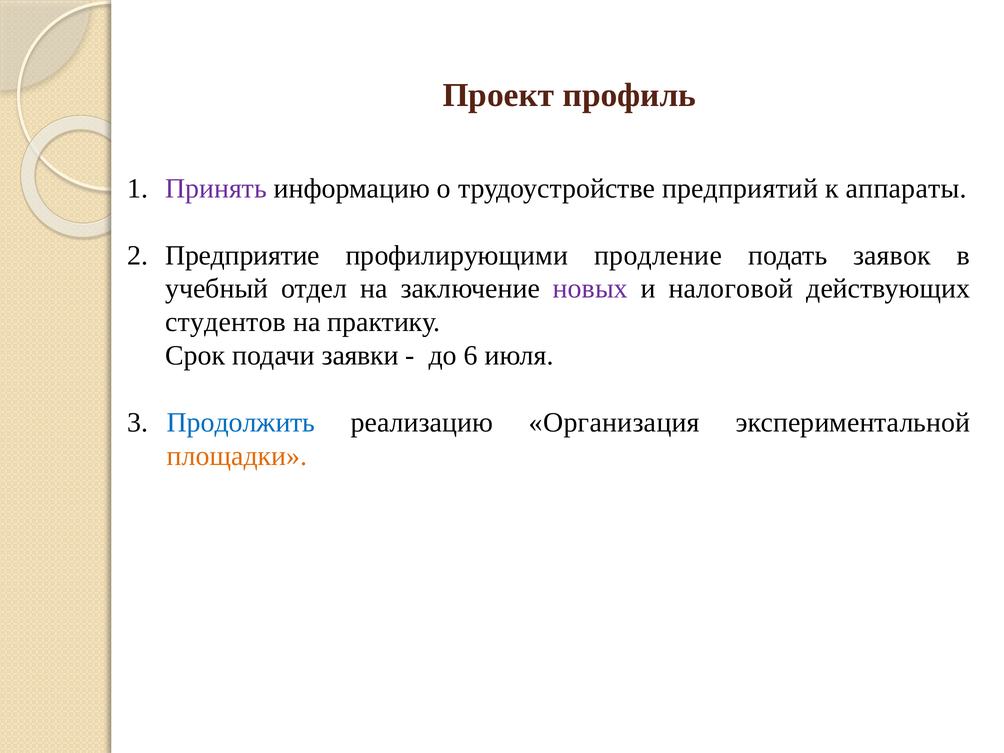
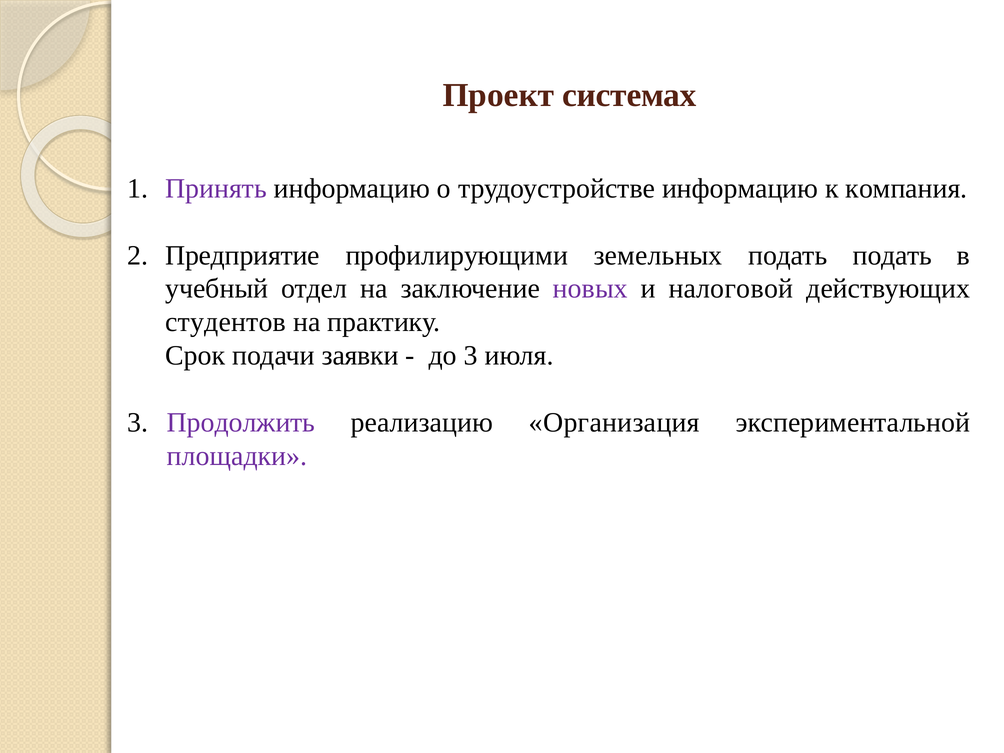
профиль: профиль -> системах
трудоустройстве предприятий: предприятий -> информацию
аппараты: аппараты -> компания
продление: продление -> земельных
подать заявок: заявок -> подать
до 6: 6 -> 3
Продолжить colour: blue -> purple
площадки colour: orange -> purple
